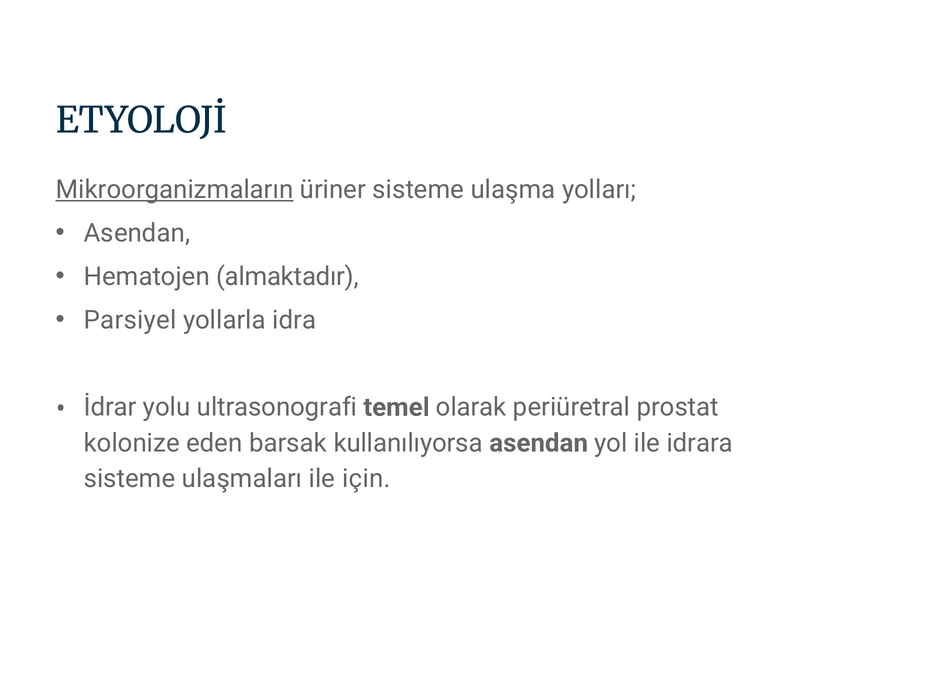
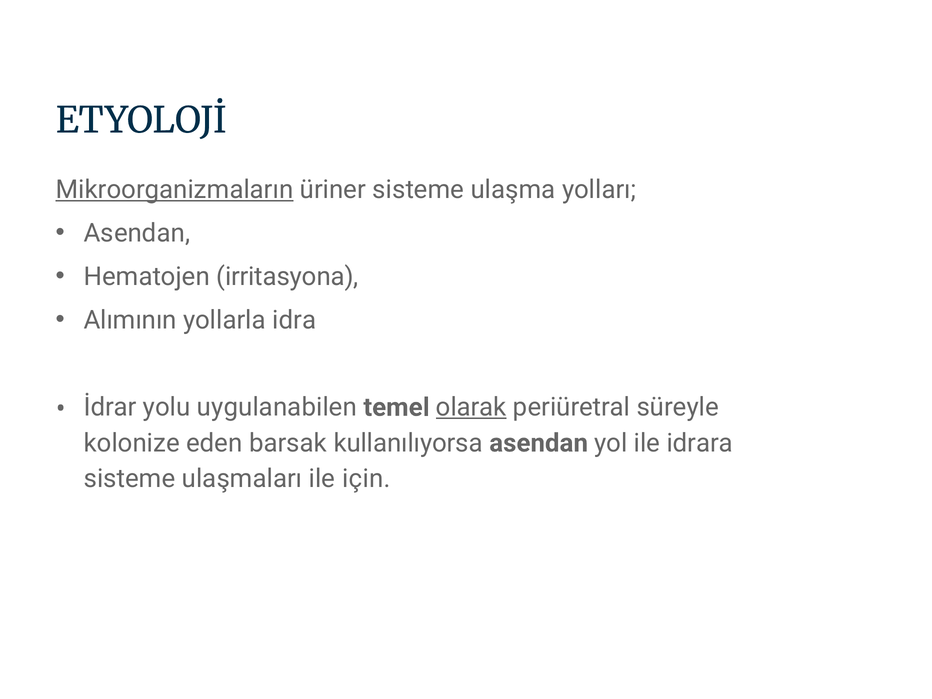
almaktadır: almaktadır -> irritasyona
Parsiyel: Parsiyel -> Alımının
ultrasonografi: ultrasonografi -> uygulanabilen
olarak underline: none -> present
prostat: prostat -> süreyle
